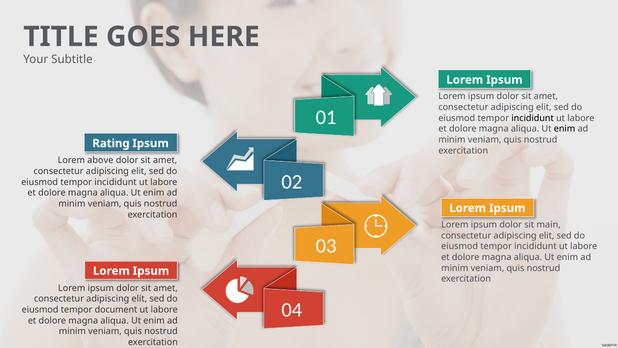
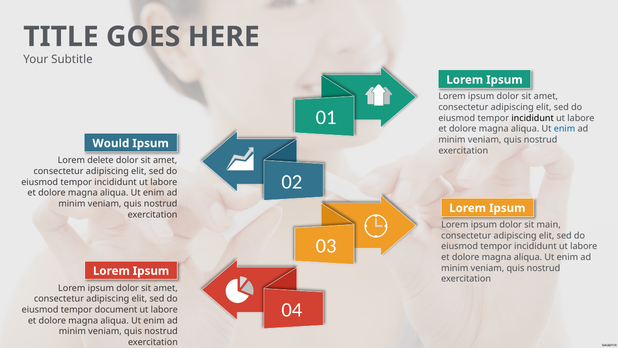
enim at (565, 129) colour: black -> blue
Rating: Rating -> Would
above: above -> delete
